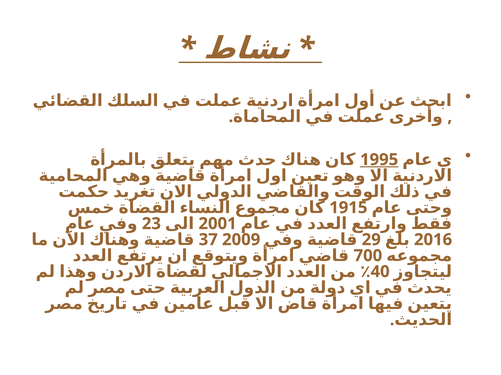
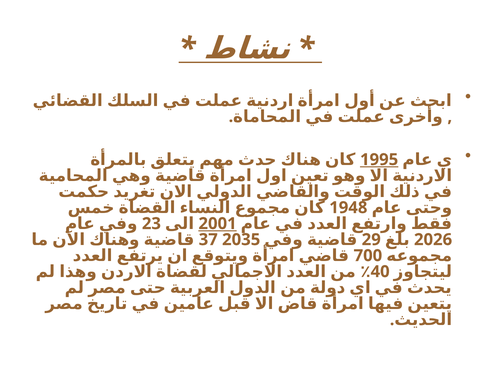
1915: 1915 -> 1948
2001 underline: none -> present
2009: 2009 -> 2035
2016: 2016 -> 2026
